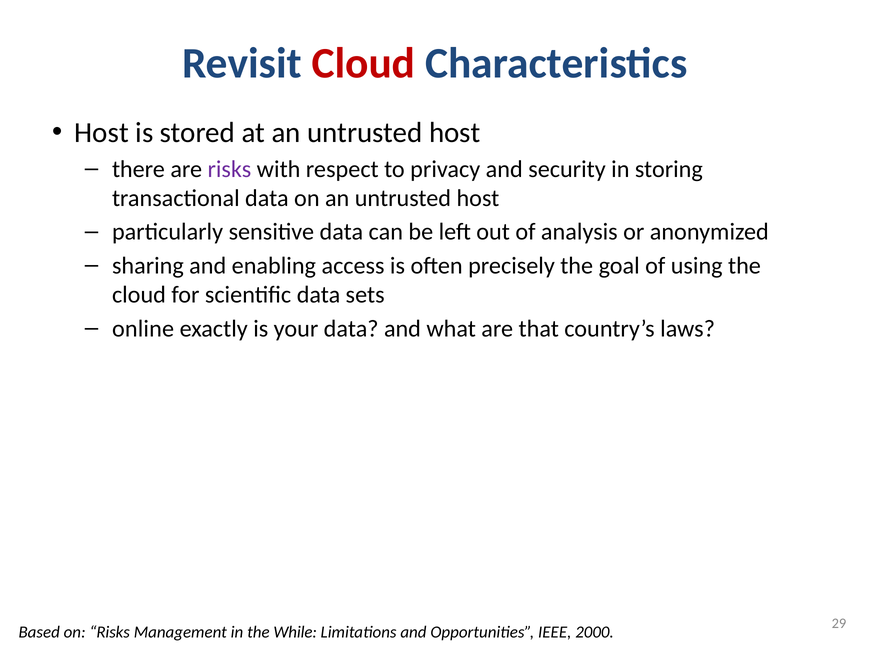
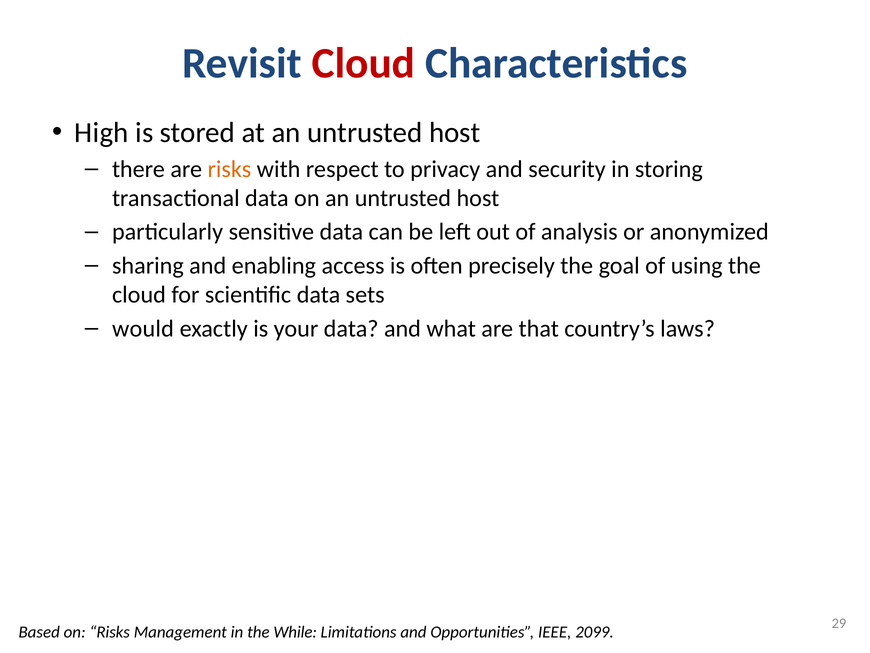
Host at (102, 133): Host -> High
risks at (229, 169) colour: purple -> orange
online: online -> would
2000: 2000 -> 2099
